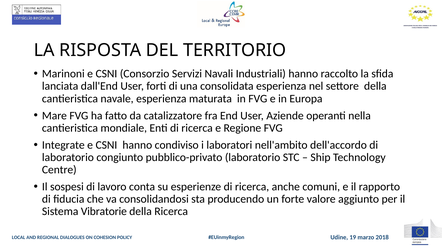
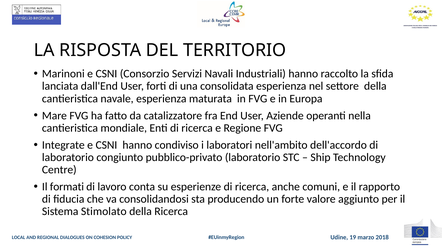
sospesi: sospesi -> formati
Vibratorie: Vibratorie -> Stimolato
